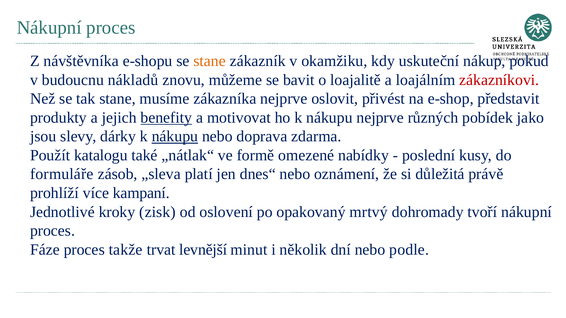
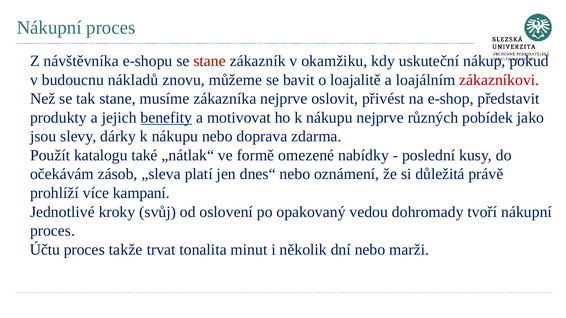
stane at (210, 61) colour: orange -> red
nákupu at (175, 137) underline: present -> none
formuláře: formuláře -> očekávám
zisk: zisk -> svůj
mrtvý: mrtvý -> vedou
Fáze: Fáze -> Účtu
levnější: levnější -> tonalita
podle: podle -> marži
